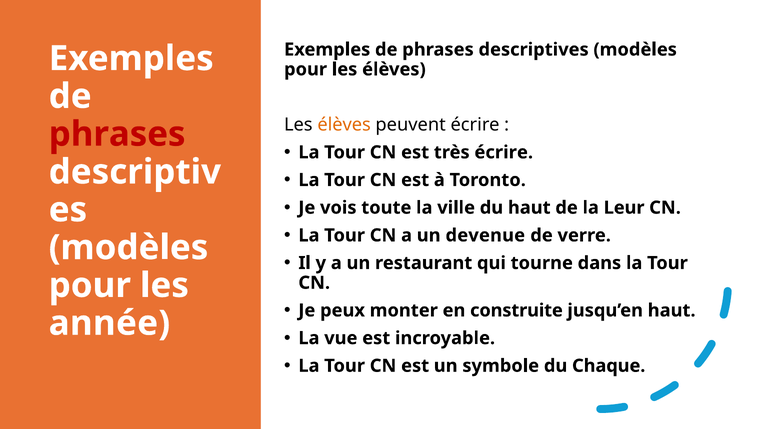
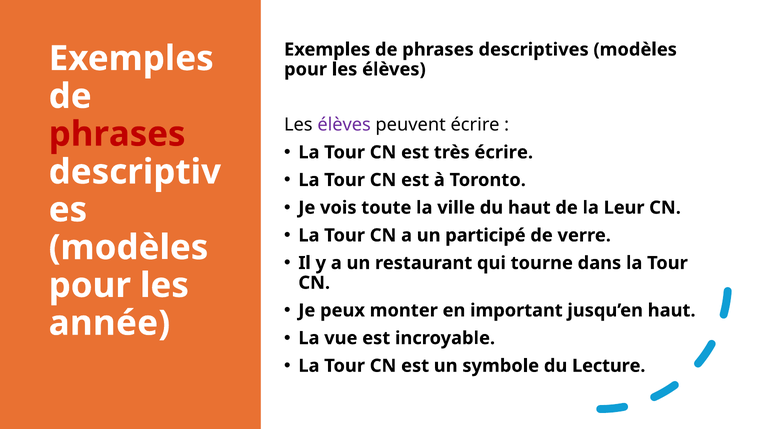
élèves at (344, 125) colour: orange -> purple
devenue: devenue -> participé
construite: construite -> important
Chaque: Chaque -> Lecture
